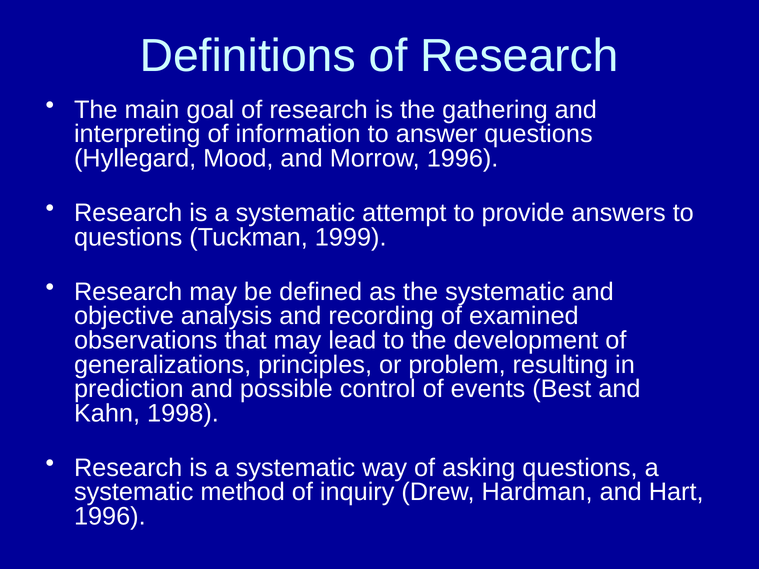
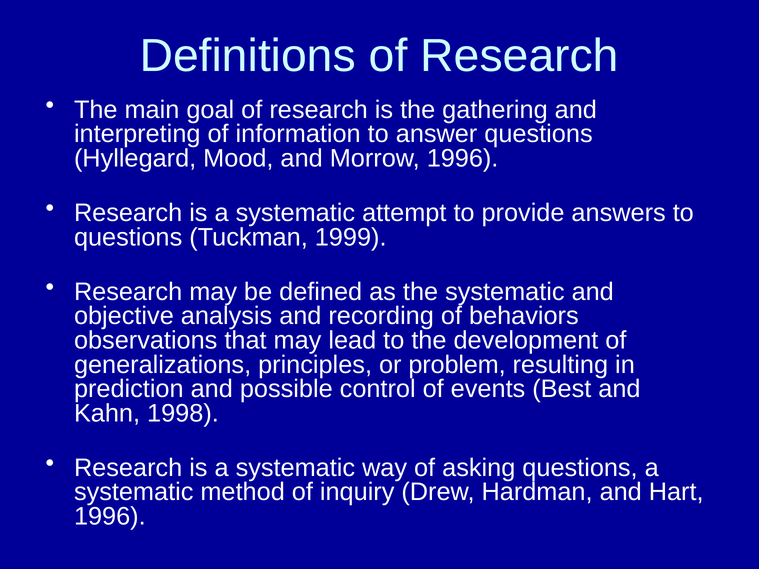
examined: examined -> behaviors
